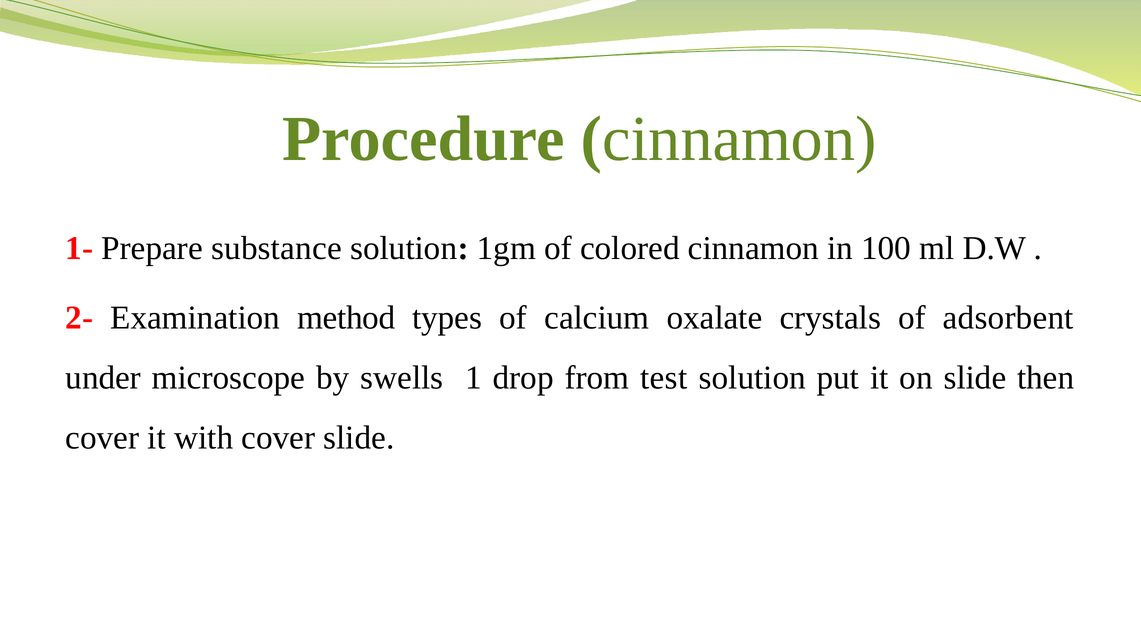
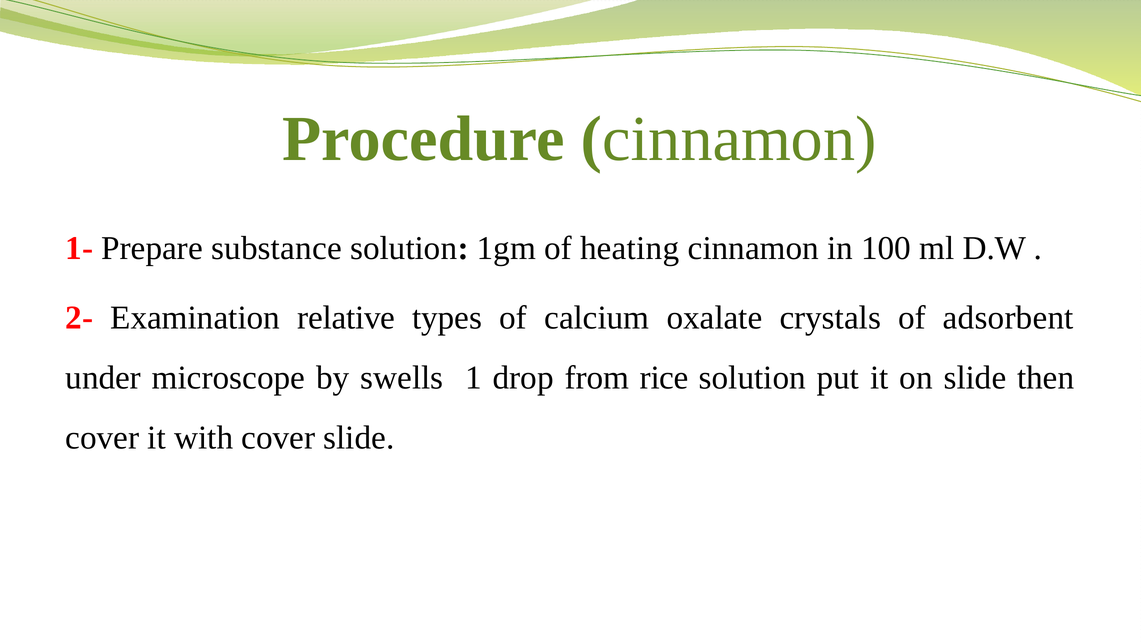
colored: colored -> heating
method: method -> relative
test: test -> rice
